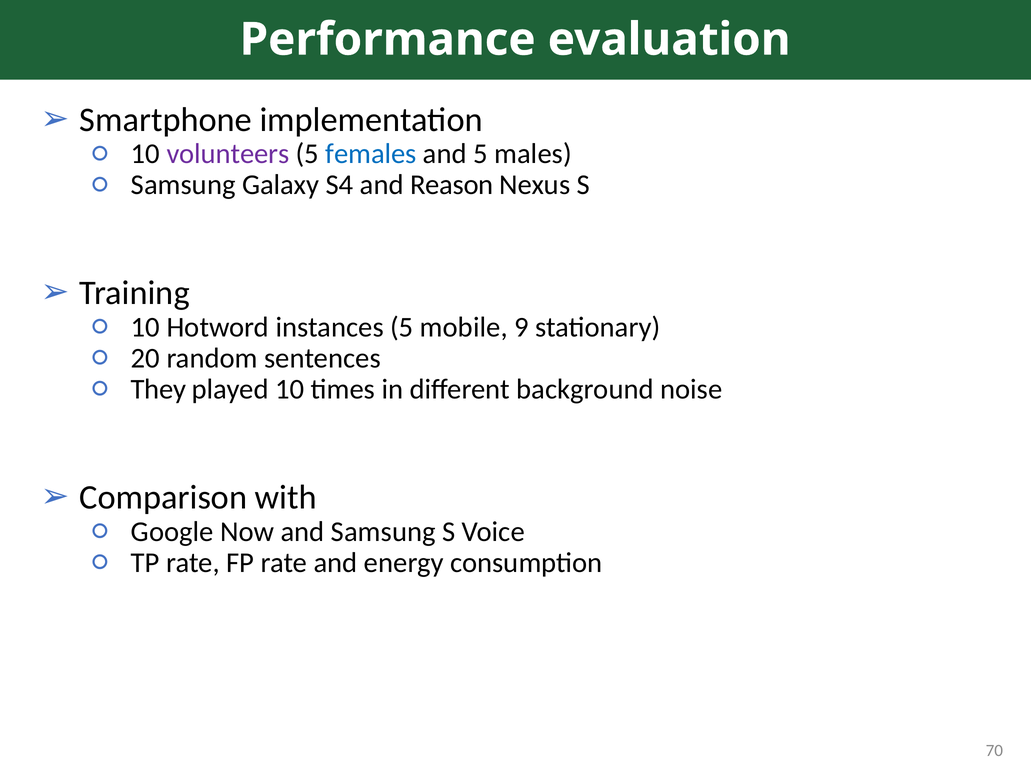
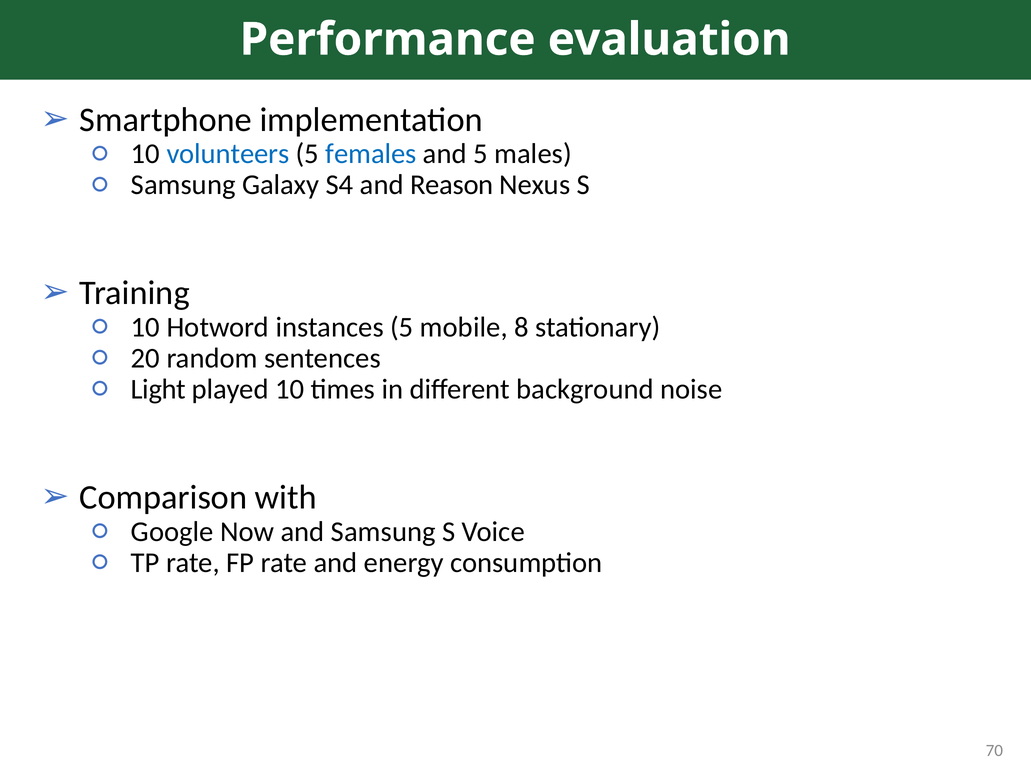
volunteers colour: purple -> blue
9: 9 -> 8
They: They -> Light
